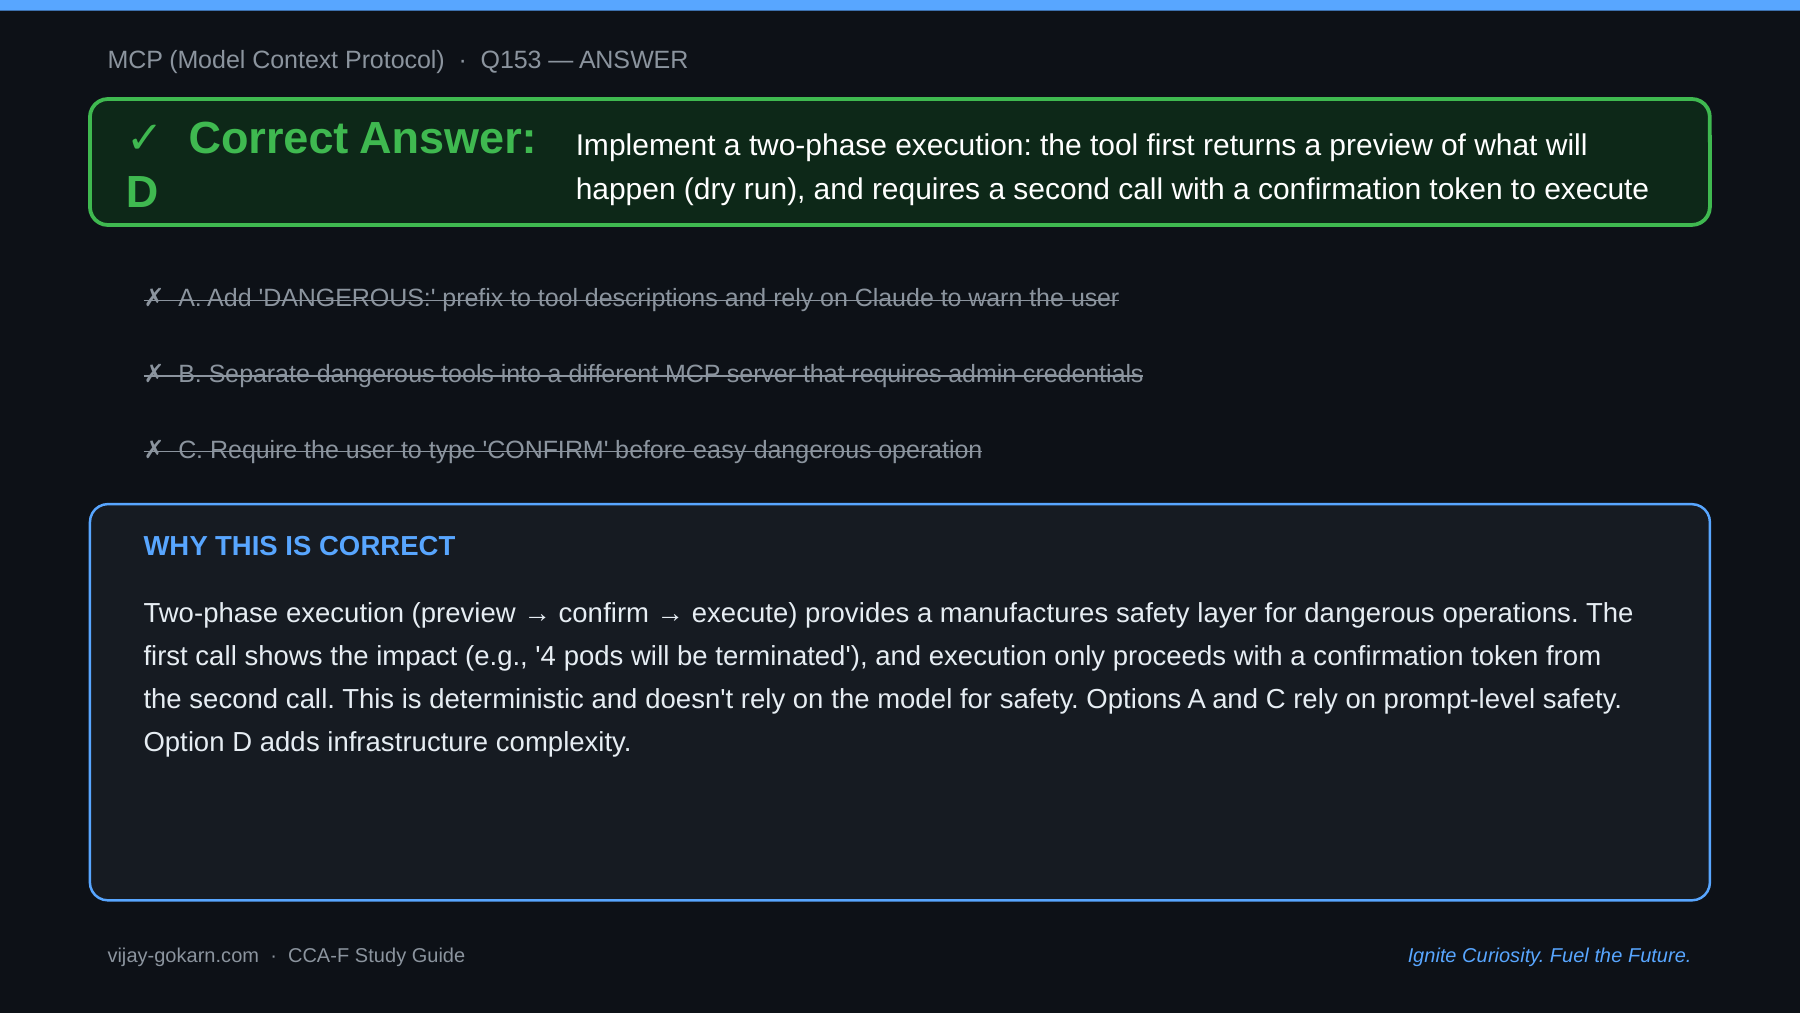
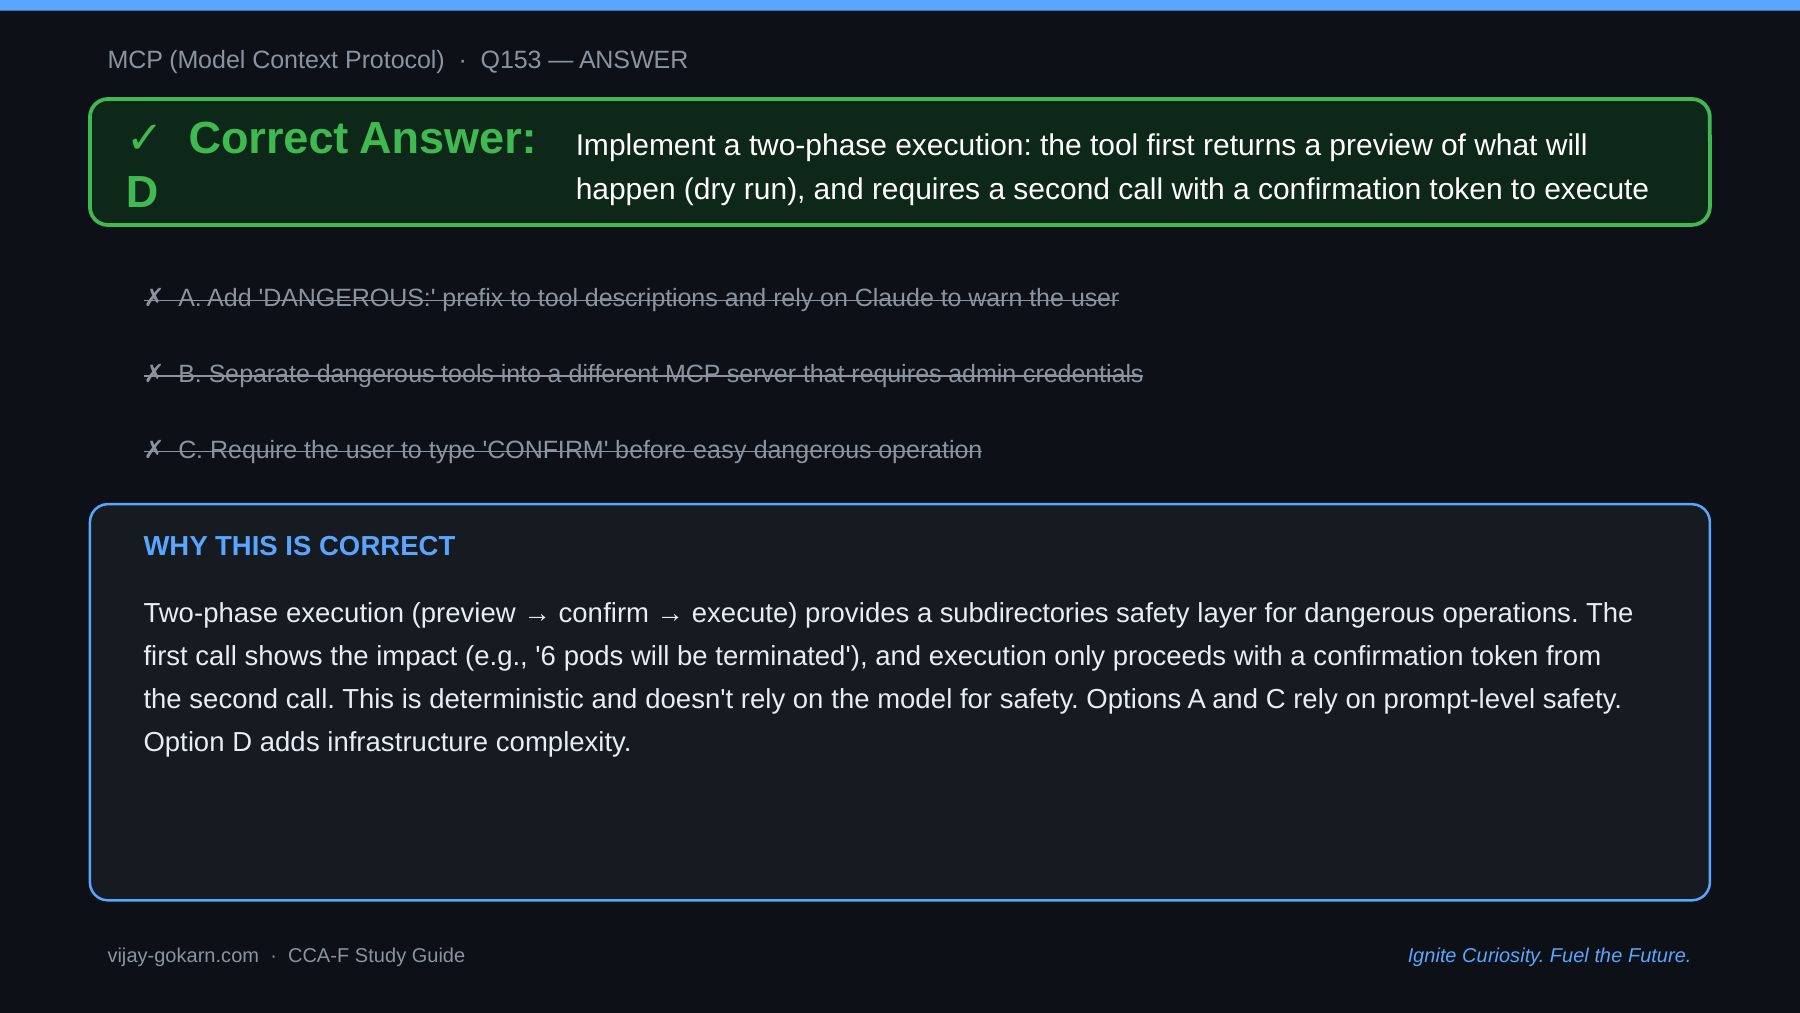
manufactures: manufactures -> subdirectories
4: 4 -> 6
